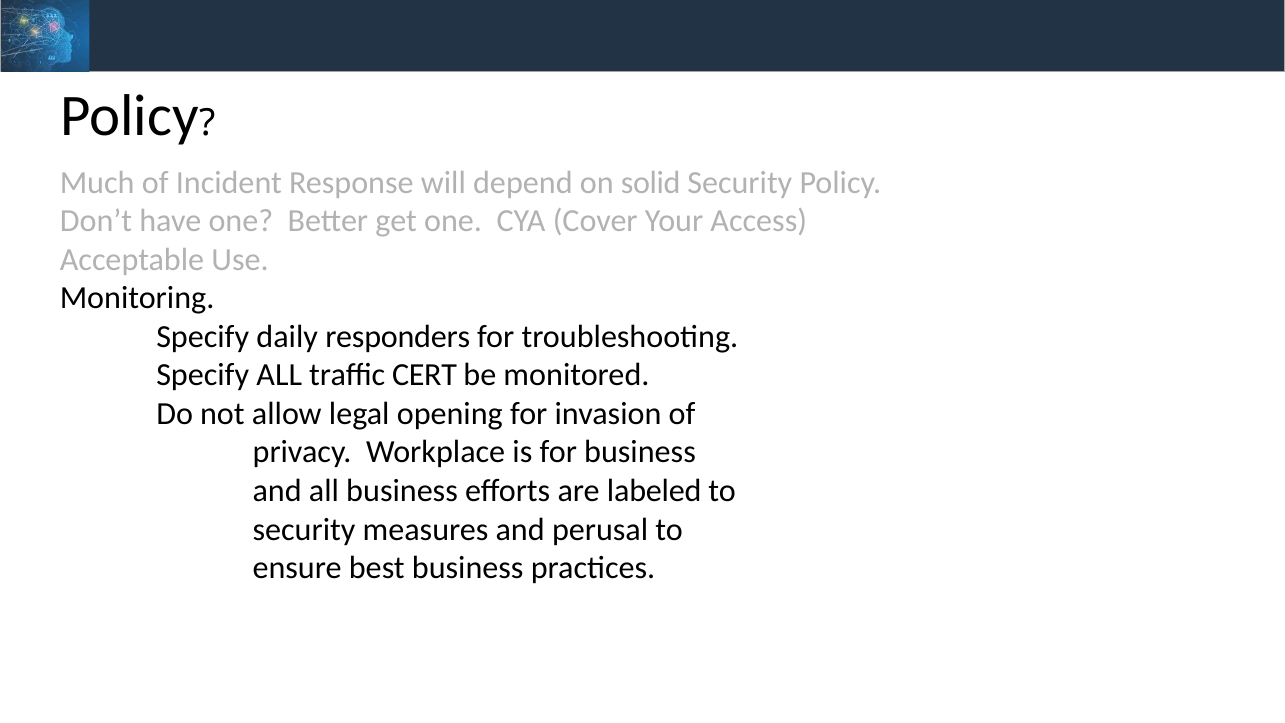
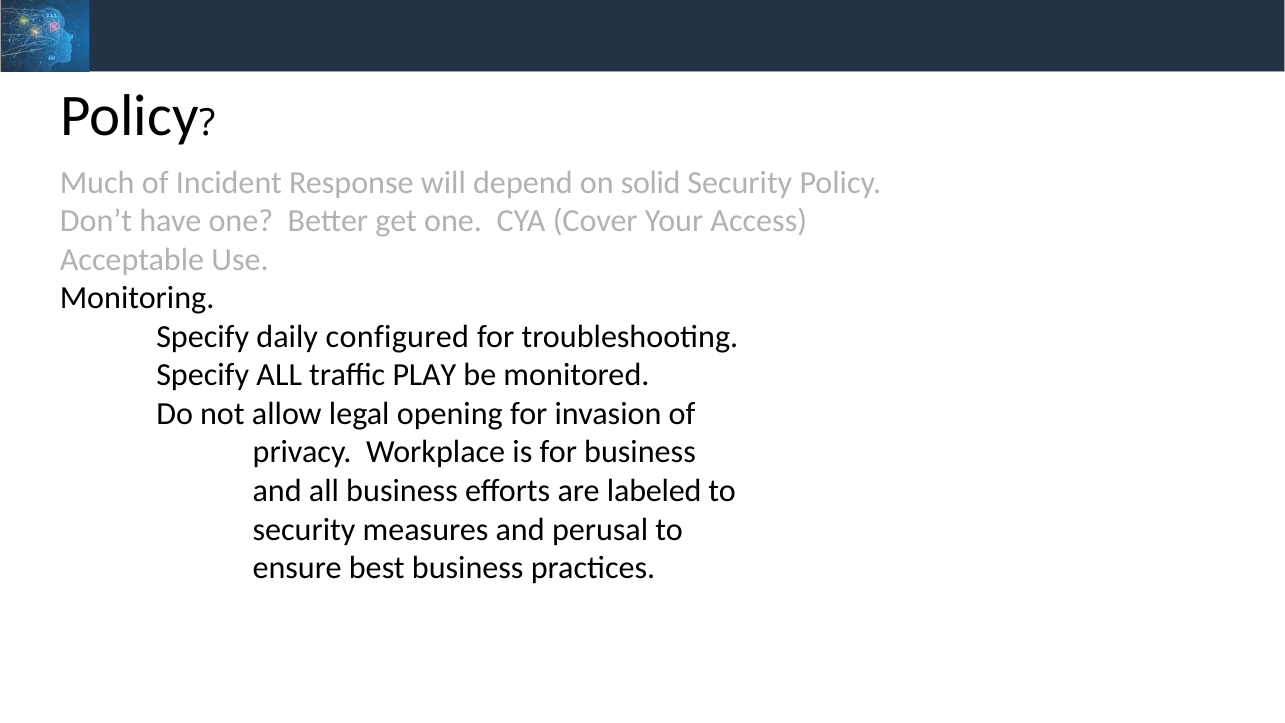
responders: responders -> configured
CERT: CERT -> PLAY
